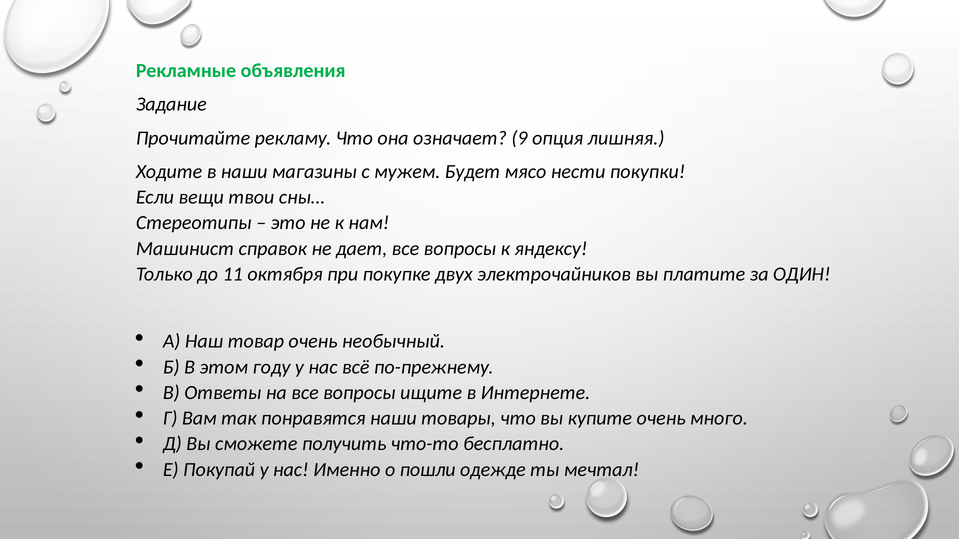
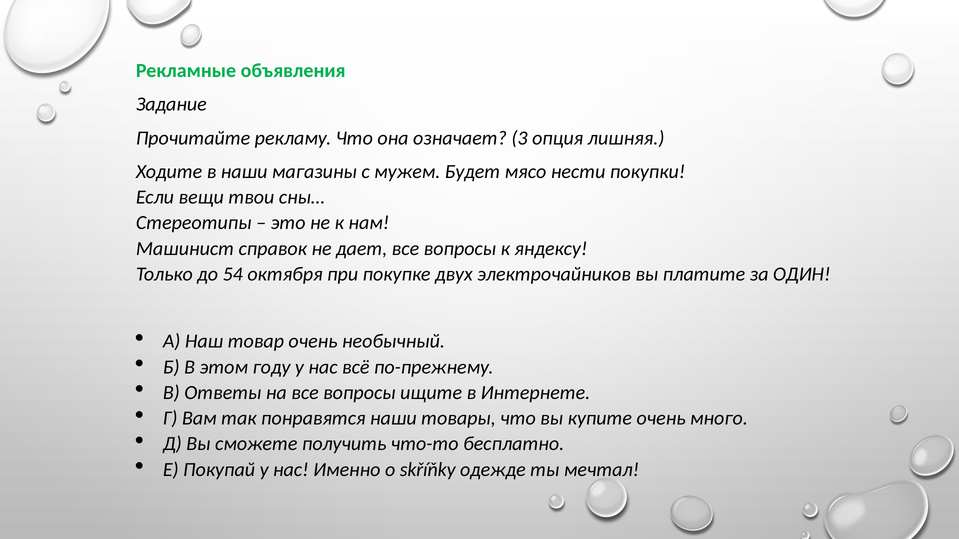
9: 9 -> 3
11: 11 -> 54
пошли: пошли -> skříňky
